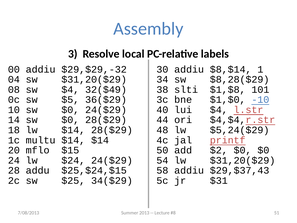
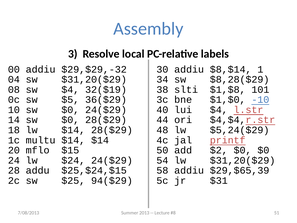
32($49: 32($49 -> 32($19
$29,$37,43: $29,$37,43 -> $29,$65,39
34($29: 34($29 -> 94($29
